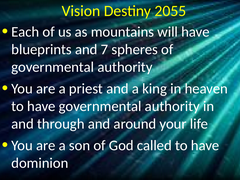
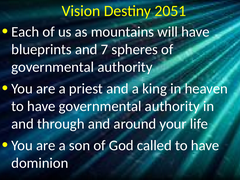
2055: 2055 -> 2051
